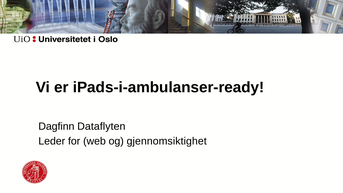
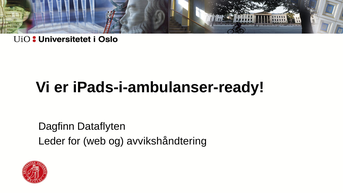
gjennomsiktighet: gjennomsiktighet -> avvikshåndtering
